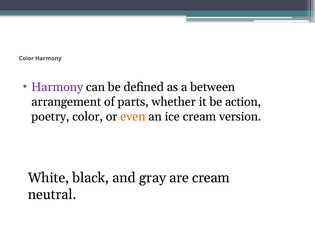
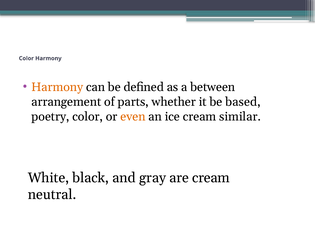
Harmony at (57, 87) colour: purple -> orange
action: action -> based
version: version -> similar
